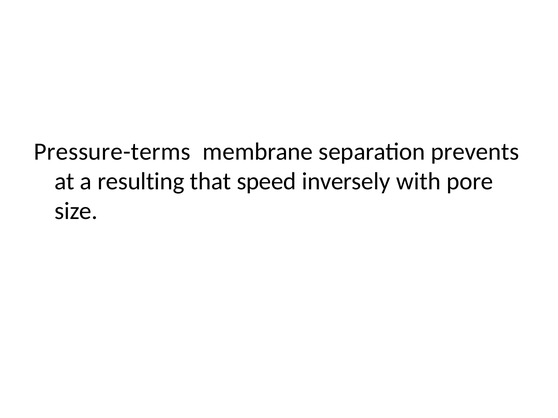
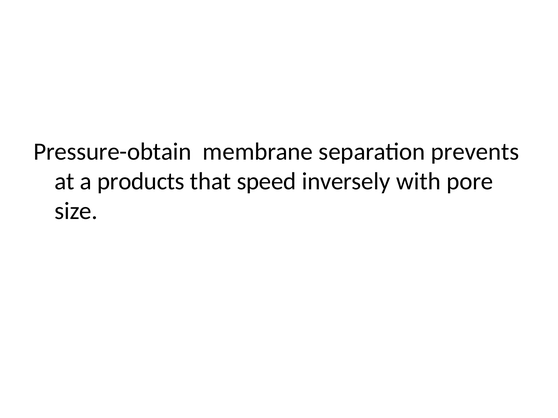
Pressure-terms: Pressure-terms -> Pressure-obtain
resulting: resulting -> products
